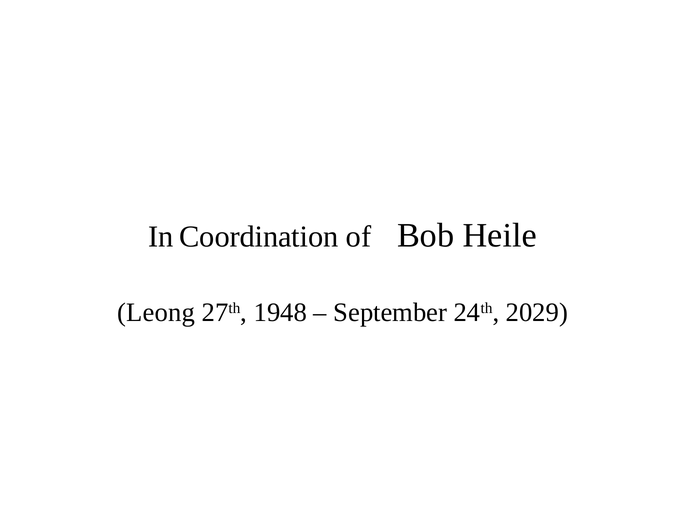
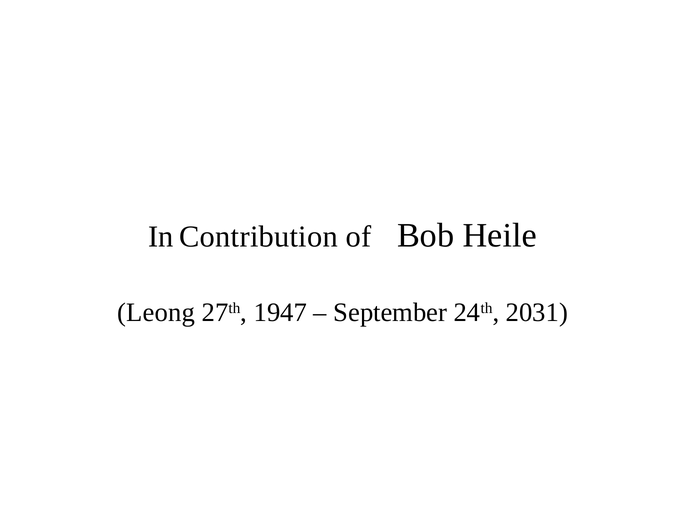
Coordination: Coordination -> Contribution
1948: 1948 -> 1947
2029: 2029 -> 2031
